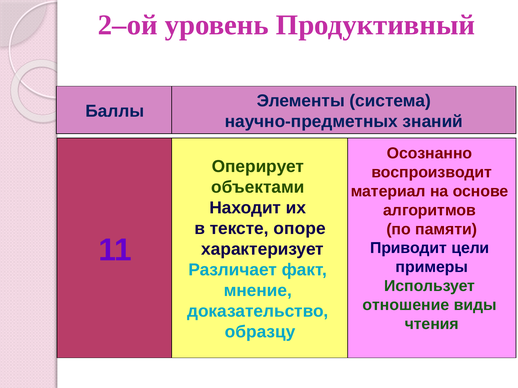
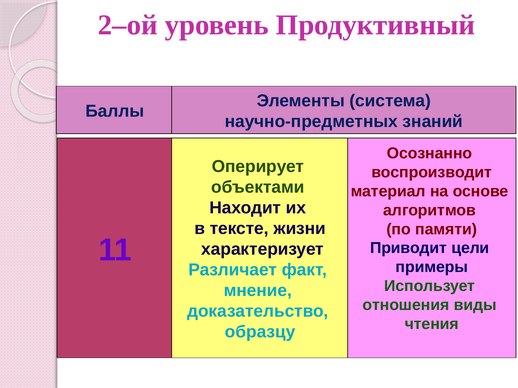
опоре: опоре -> жизни
отношение: отношение -> отношения
